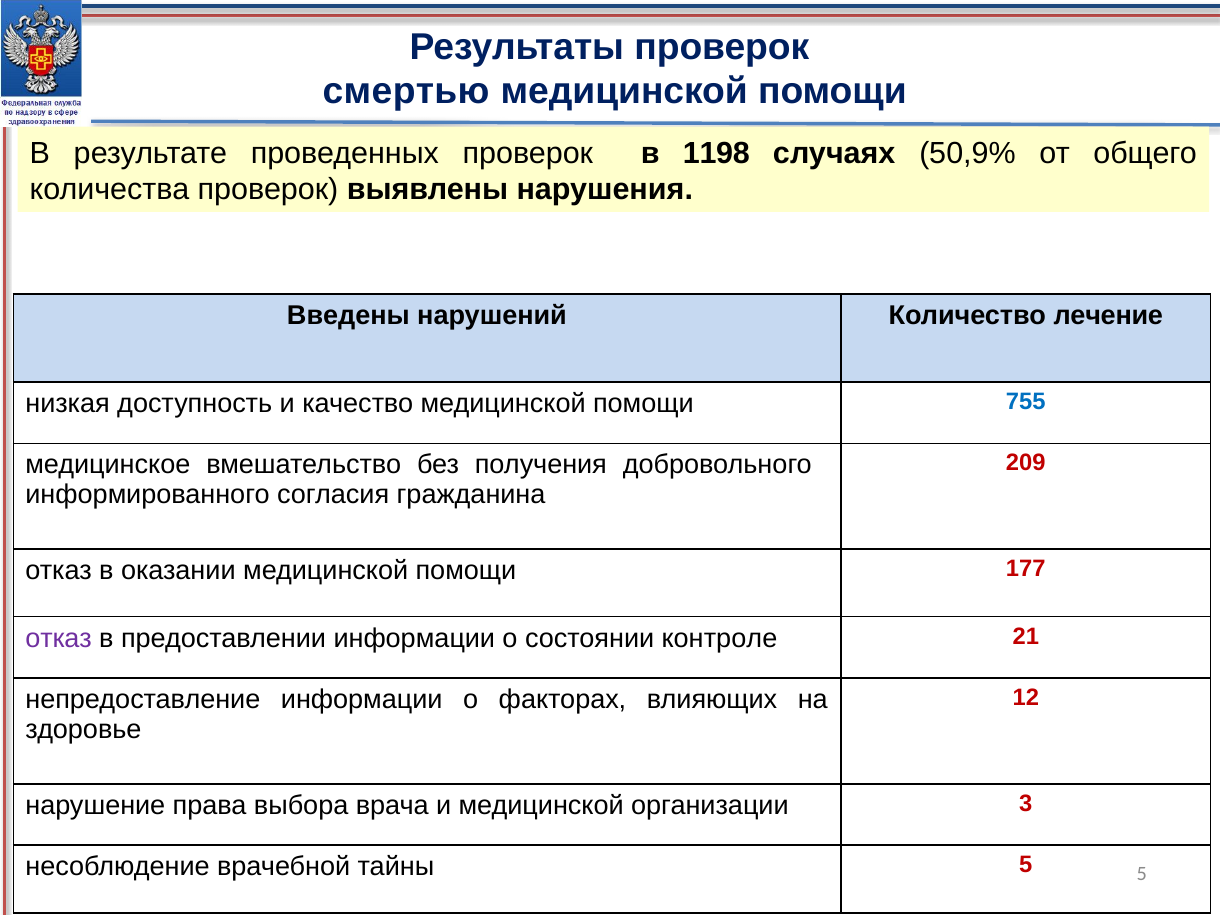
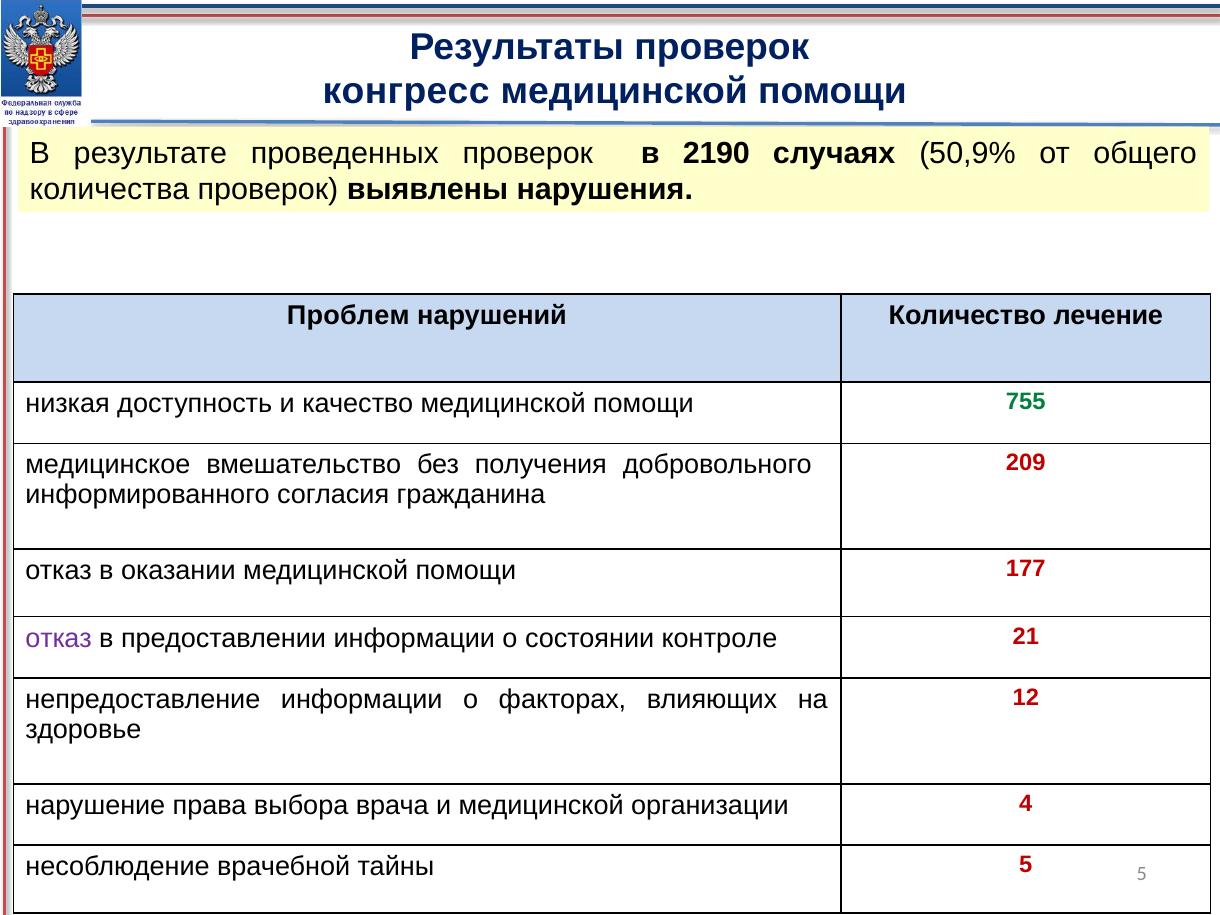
смертью: смертью -> конгресс
1198: 1198 -> 2190
Введены: Введены -> Проблем
755 colour: blue -> green
3: 3 -> 4
